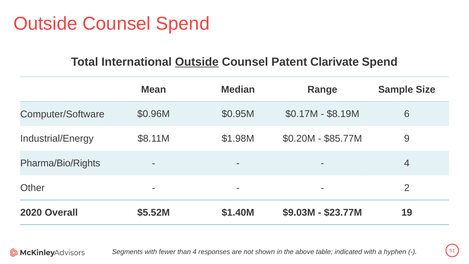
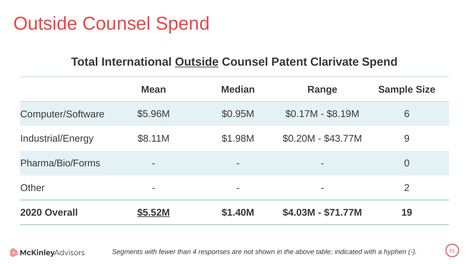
$0.96M: $0.96M -> $5.96M
$85.77M: $85.77M -> $43.77M
Pharma/Bio/Rights: Pharma/Bio/Rights -> Pharma/Bio/Forms
4 at (407, 163): 4 -> 0
$5.52M underline: none -> present
$9.03M: $9.03M -> $4.03M
$23.77M: $23.77M -> $71.77M
